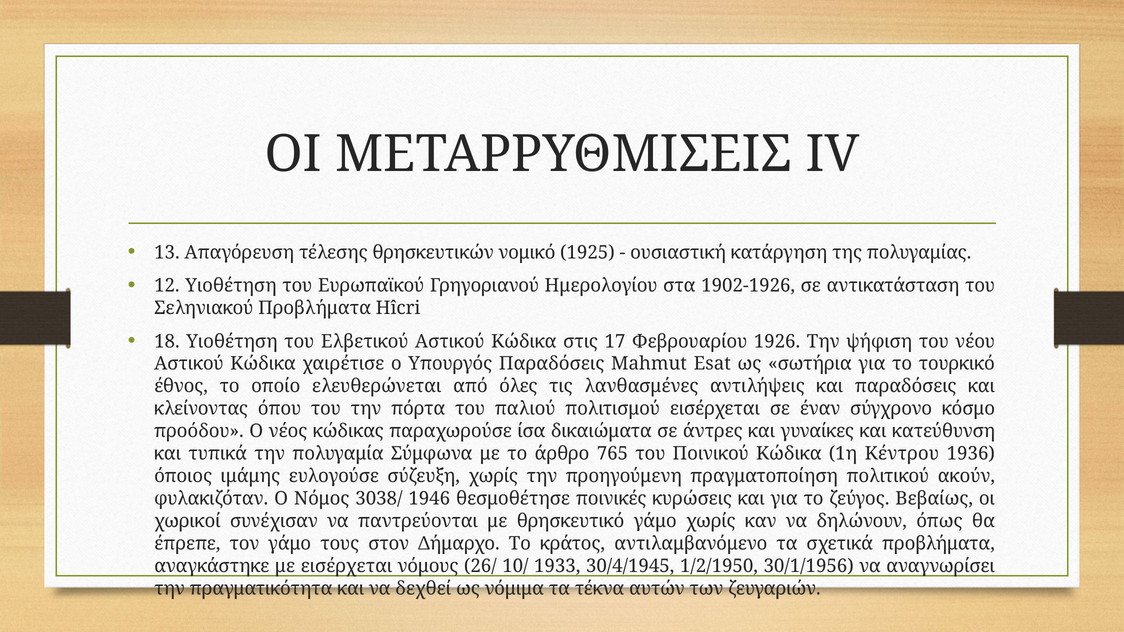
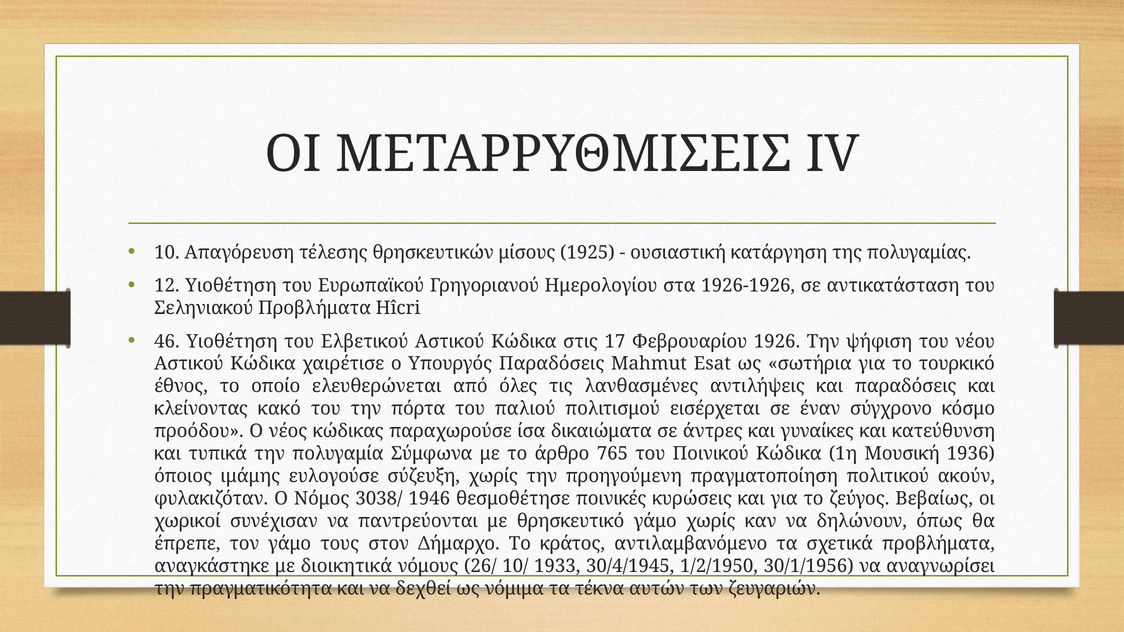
13: 13 -> 10
νομικό: νομικό -> μίσους
1902-1926: 1902-1926 -> 1926-1926
18: 18 -> 46
όπου: όπου -> κακό
Kέντρου: Kέντρου -> Μουσική
με εισέρχεται: εισέρχεται -> διοικητικά
